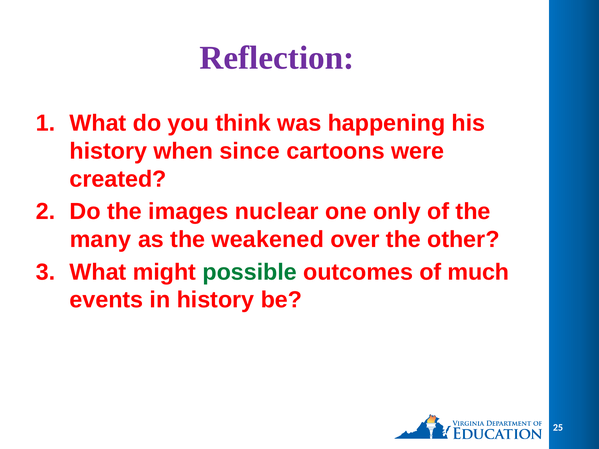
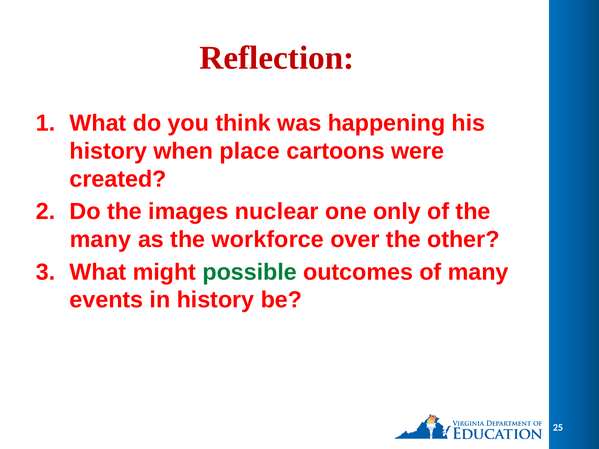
Reflection colour: purple -> red
since: since -> place
weakened: weakened -> workforce
of much: much -> many
